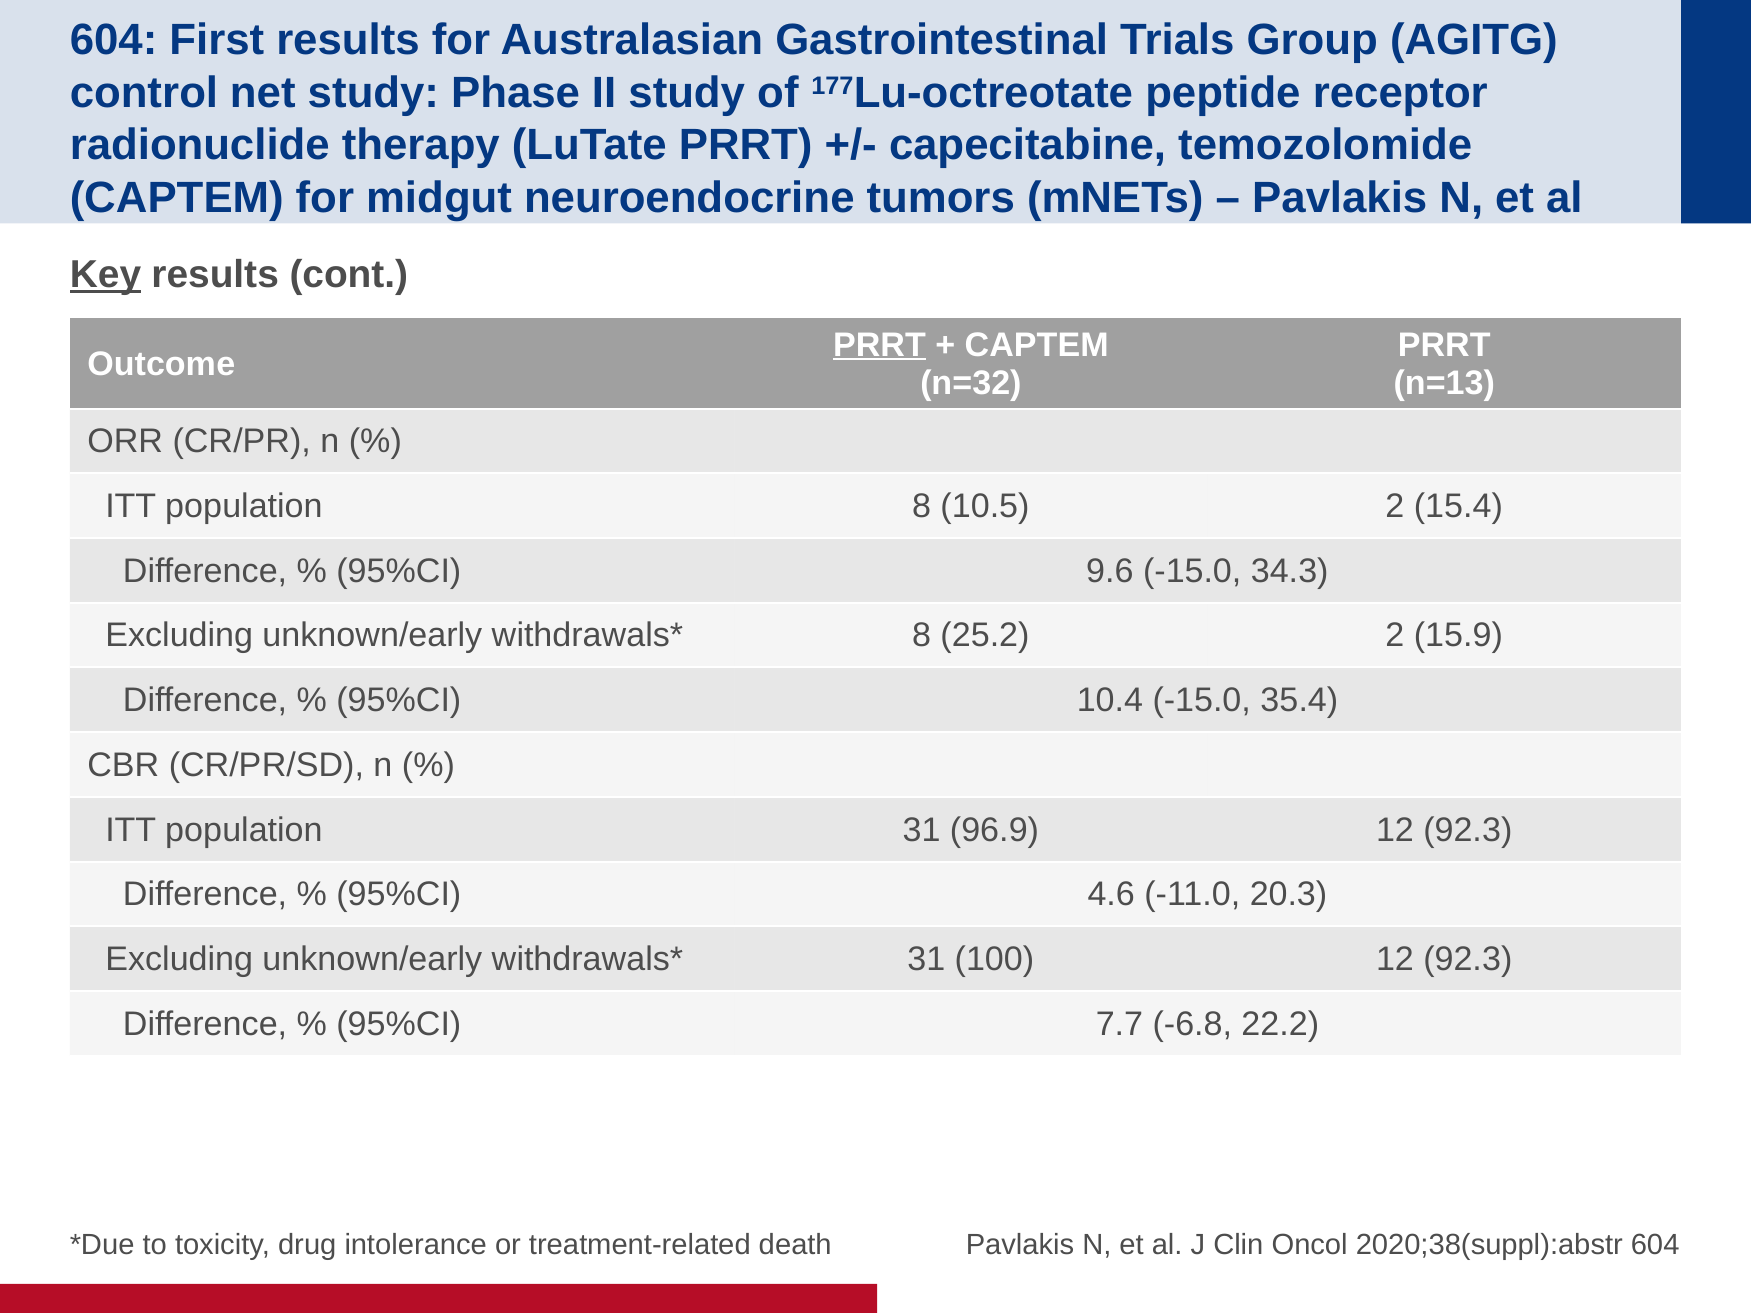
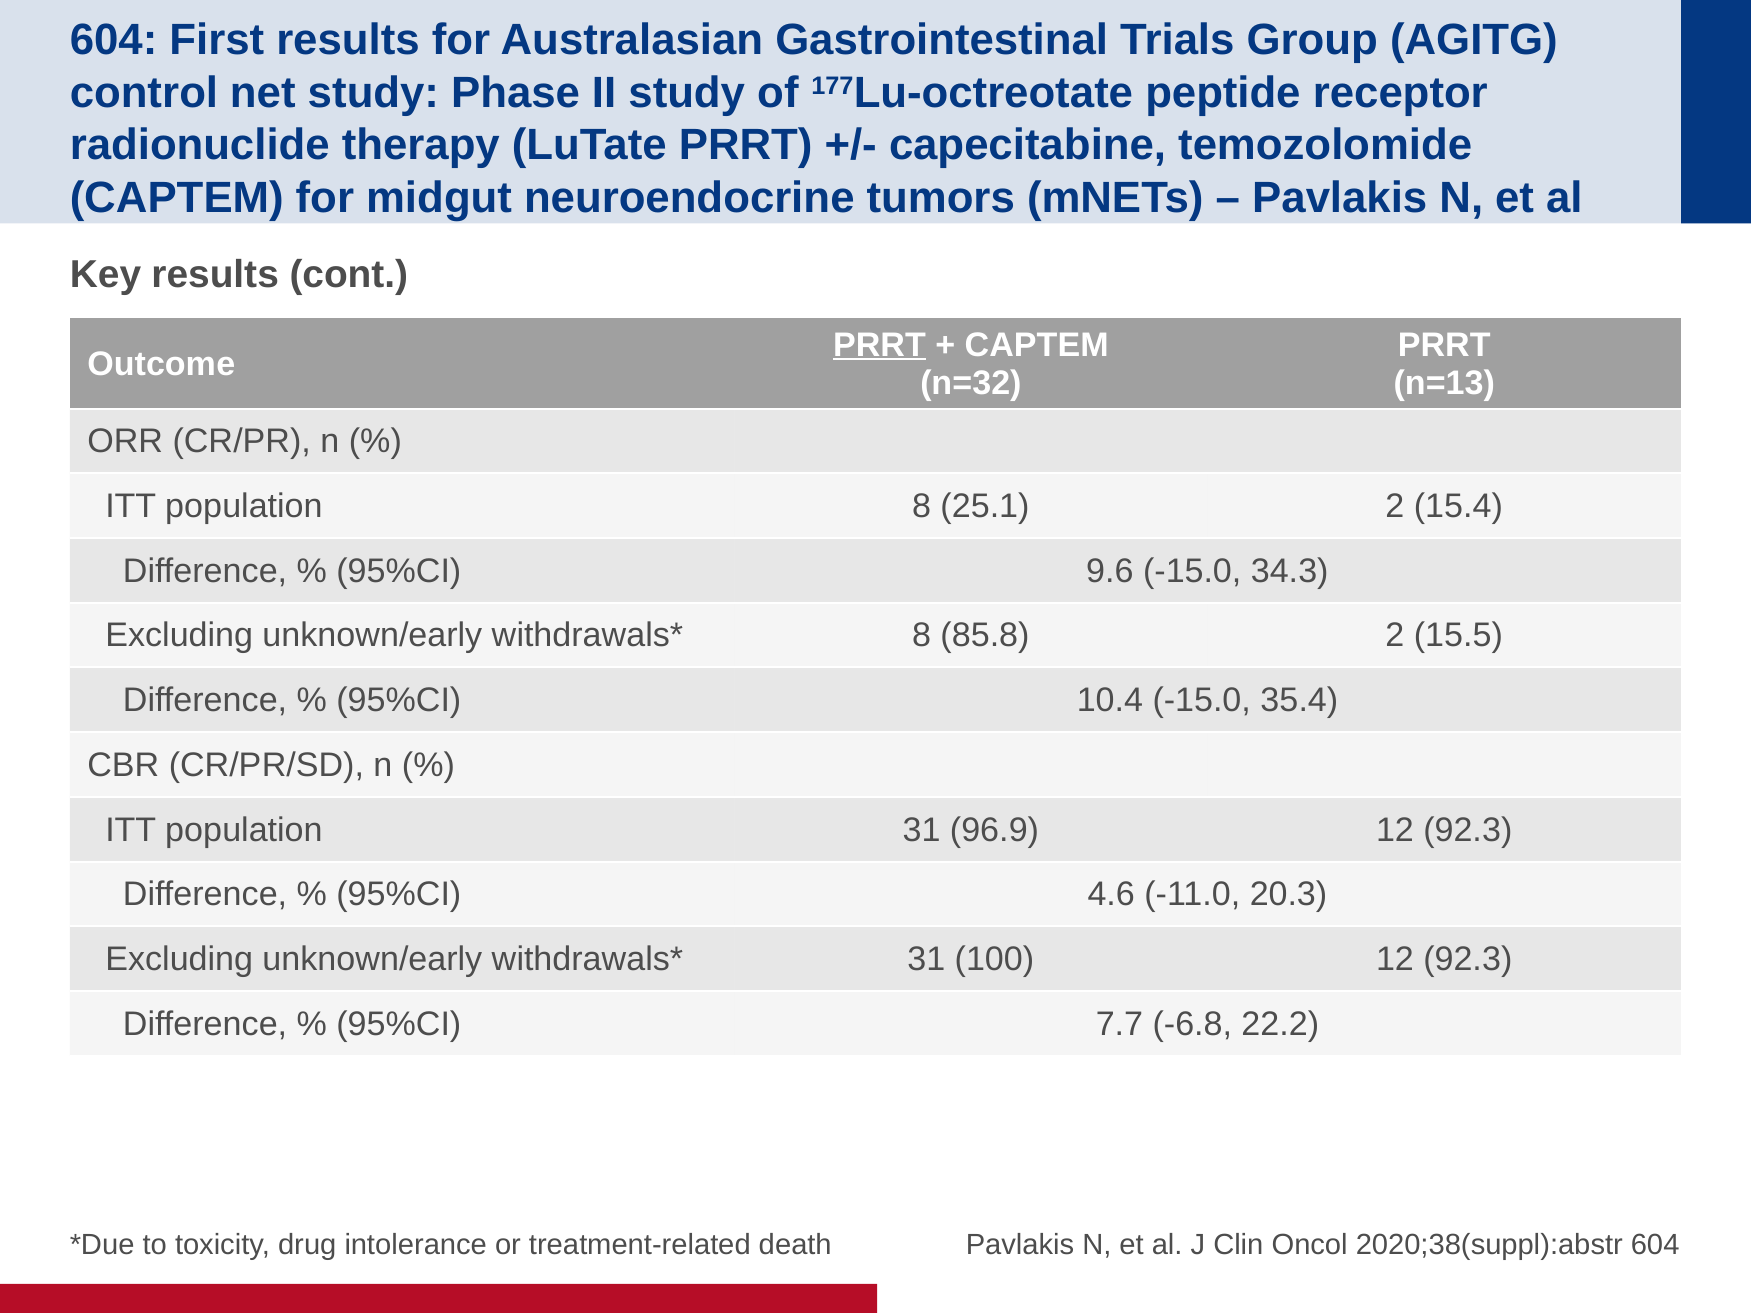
Key underline: present -> none
10.5: 10.5 -> 25.1
25.2: 25.2 -> 85.8
15.9: 15.9 -> 15.5
